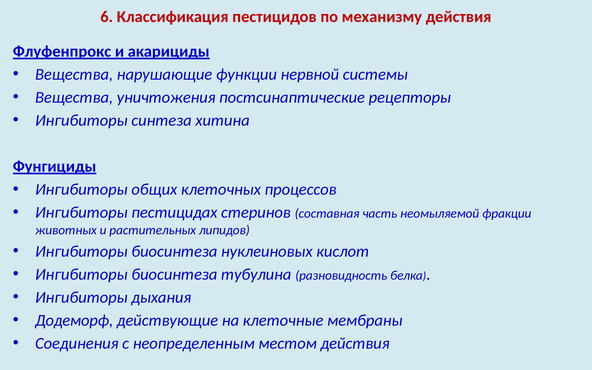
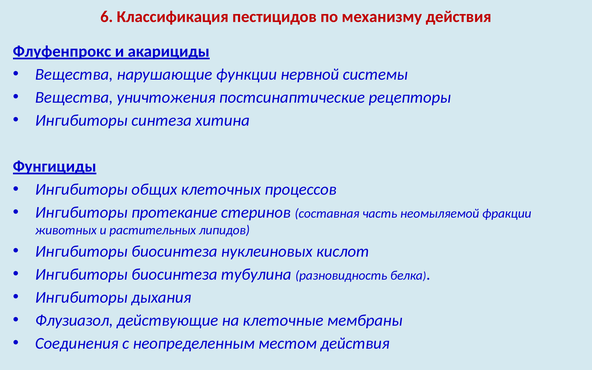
пестицидах: пестицидах -> протекание
Додеморф: Додеморф -> Флузиазол
